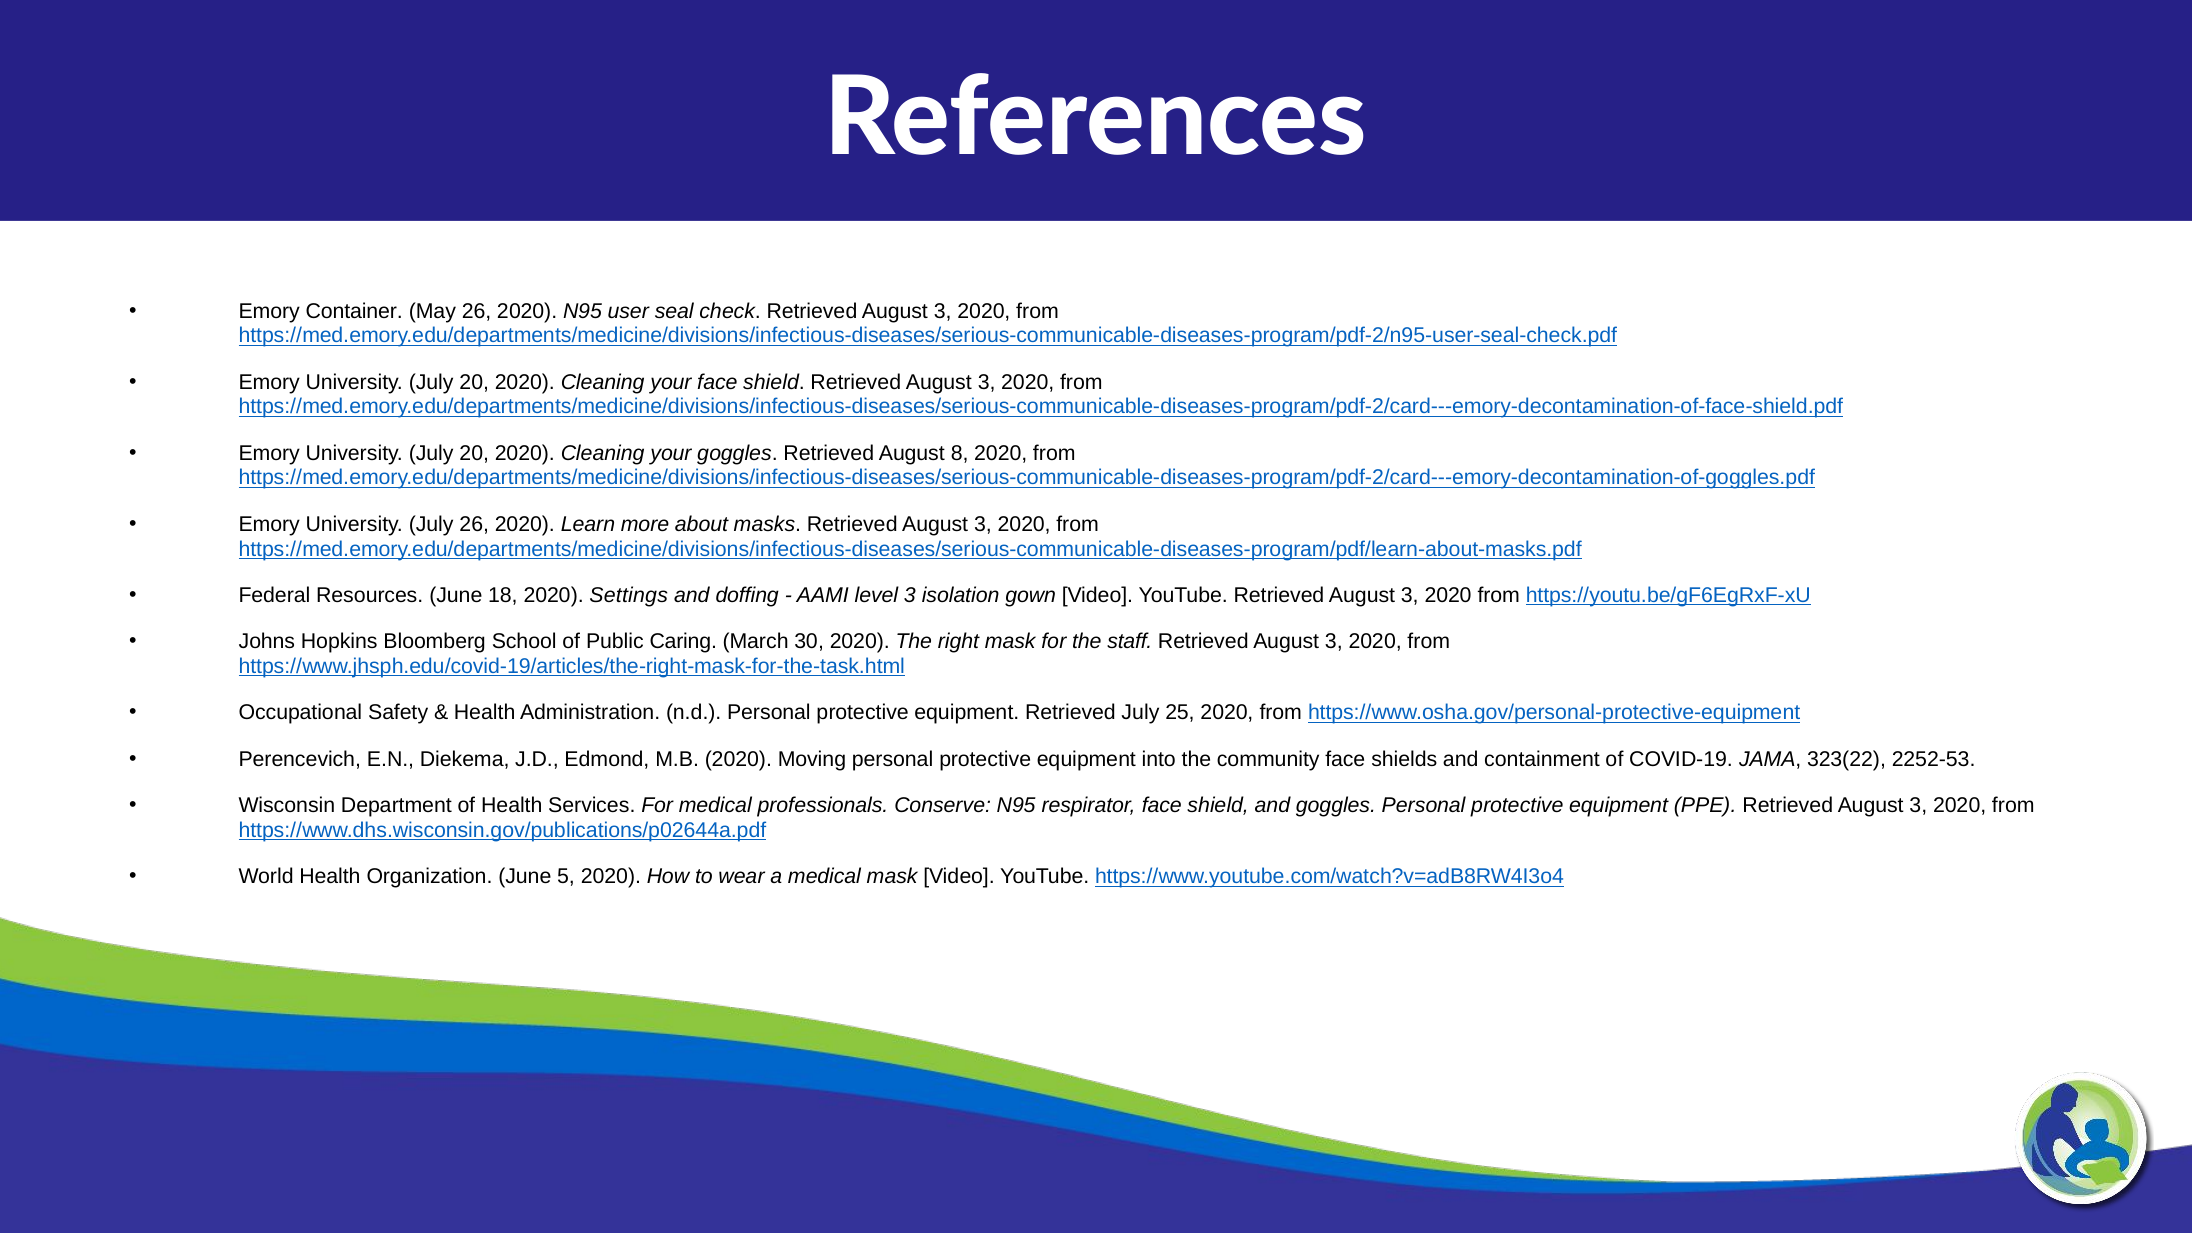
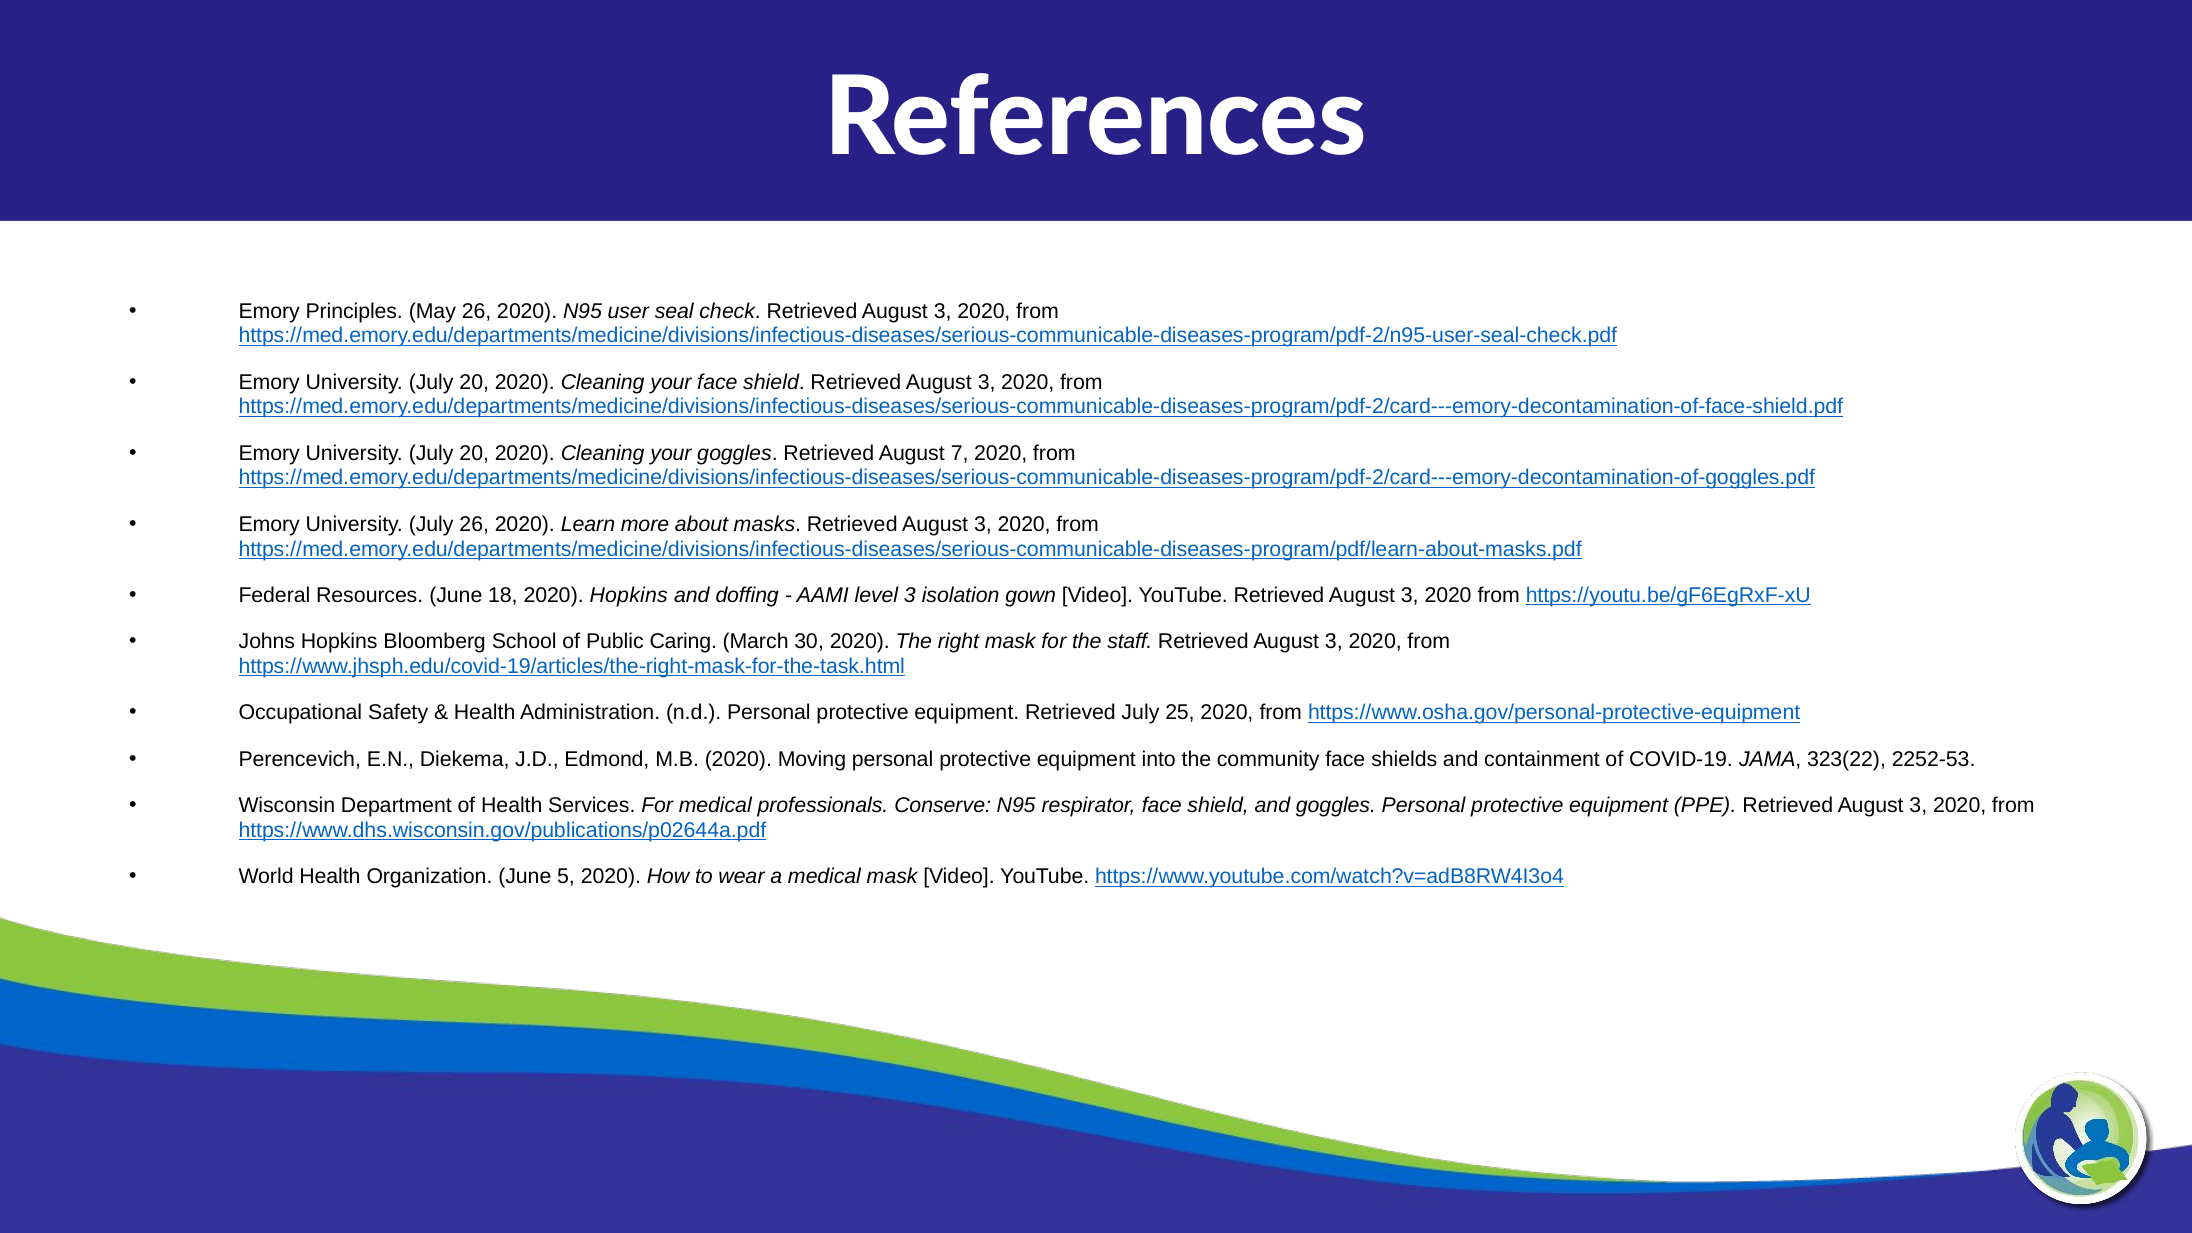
Container: Container -> Principles
8: 8 -> 7
2020 Settings: Settings -> Hopkins
